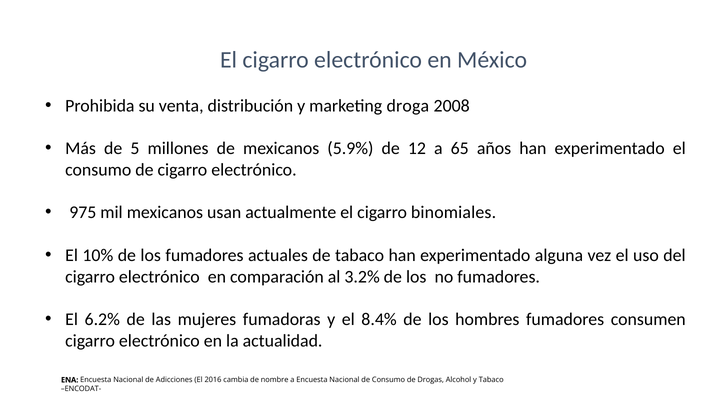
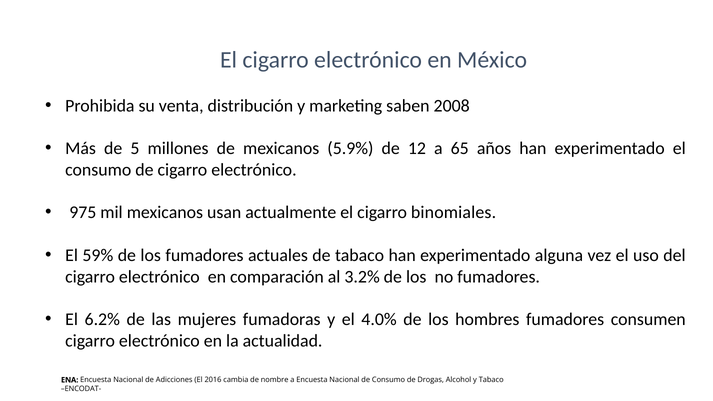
droga: droga -> saben
10%: 10% -> 59%
8.4%: 8.4% -> 4.0%
